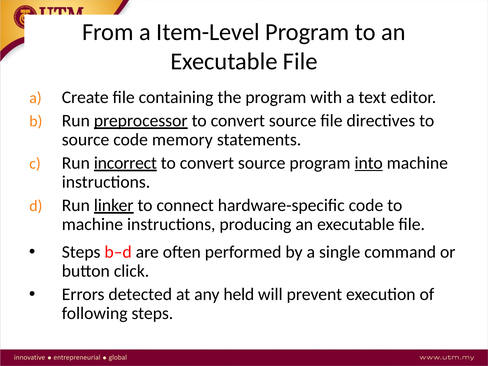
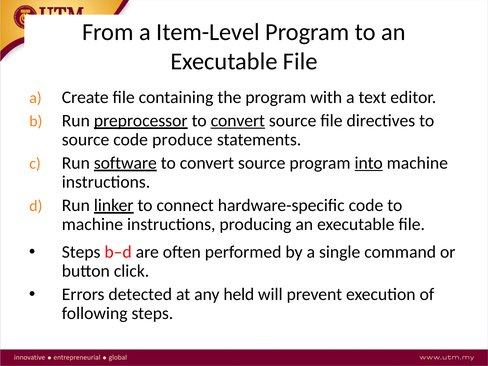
convert at (238, 121) underline: none -> present
memory: memory -> produce
incorrect: incorrect -> software
